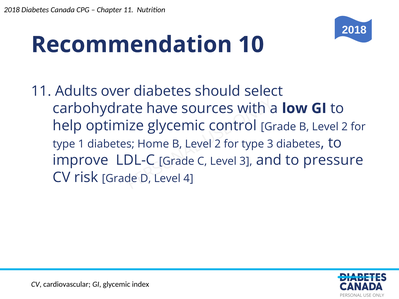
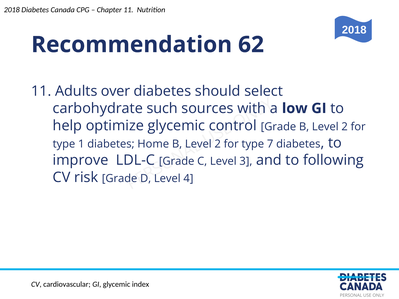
10: 10 -> 62
have: have -> such
type 3: 3 -> 7
pressure: pressure -> following
